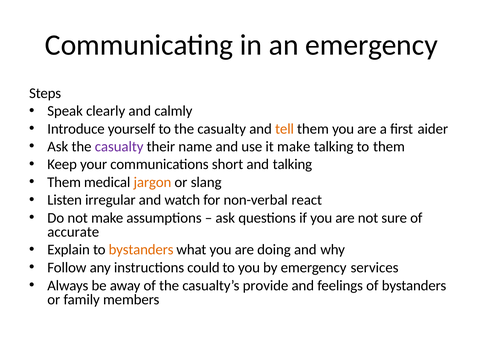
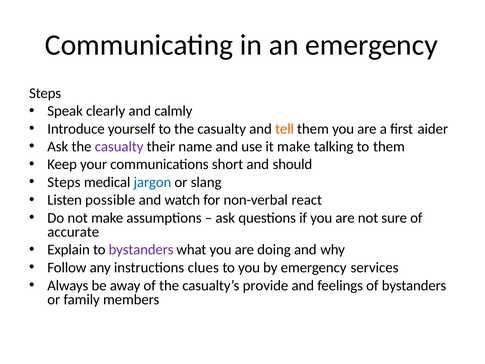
and talking: talking -> should
Them at (64, 182): Them -> Steps
jargon colour: orange -> blue
irregular: irregular -> possible
bystanders at (141, 250) colour: orange -> purple
could: could -> clues
